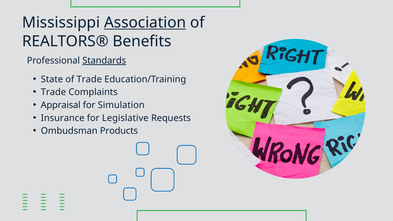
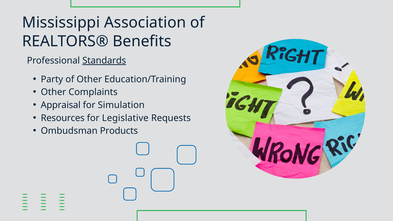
Association underline: present -> none
State: State -> Party
of Trade: Trade -> Other
Trade at (53, 92): Trade -> Other
Insurance: Insurance -> Resources
